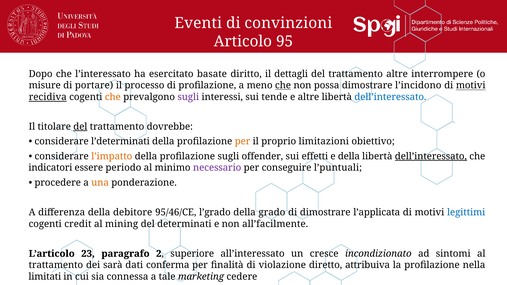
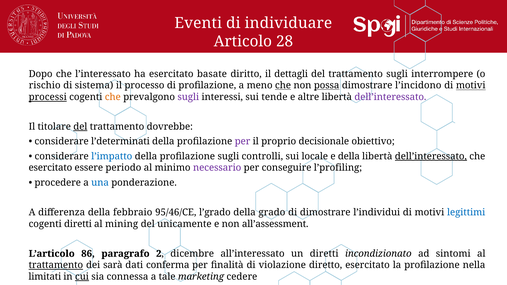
convinzioni: convinzioni -> individuare
95: 95 -> 28
trattamento altre: altre -> sugli
misure: misure -> rischio
portare: portare -> sistema
possa underline: none -> present
recidiva: recidiva -> processi
dell’interessato at (390, 97) colour: blue -> purple
per at (243, 142) colour: orange -> purple
limitazioni: limitazioni -> decisionale
l’impatto colour: orange -> blue
offender: offender -> controlli
effetti: effetti -> locale
indicatori at (50, 168): indicatori -> esercitato
l’puntuali: l’puntuali -> l’profiling
una colour: orange -> blue
debitore: debitore -> febbraio
l’applicata: l’applicata -> l’individui
cogenti credit: credit -> diretti
determinati: determinati -> unicamente
all’facilmente: all’facilmente -> all’assessment
23: 23 -> 86
superiore: superiore -> dicembre
un cresce: cresce -> diretti
trattamento at (56, 265) underline: none -> present
diretto attribuiva: attribuiva -> esercitato
cui underline: none -> present
